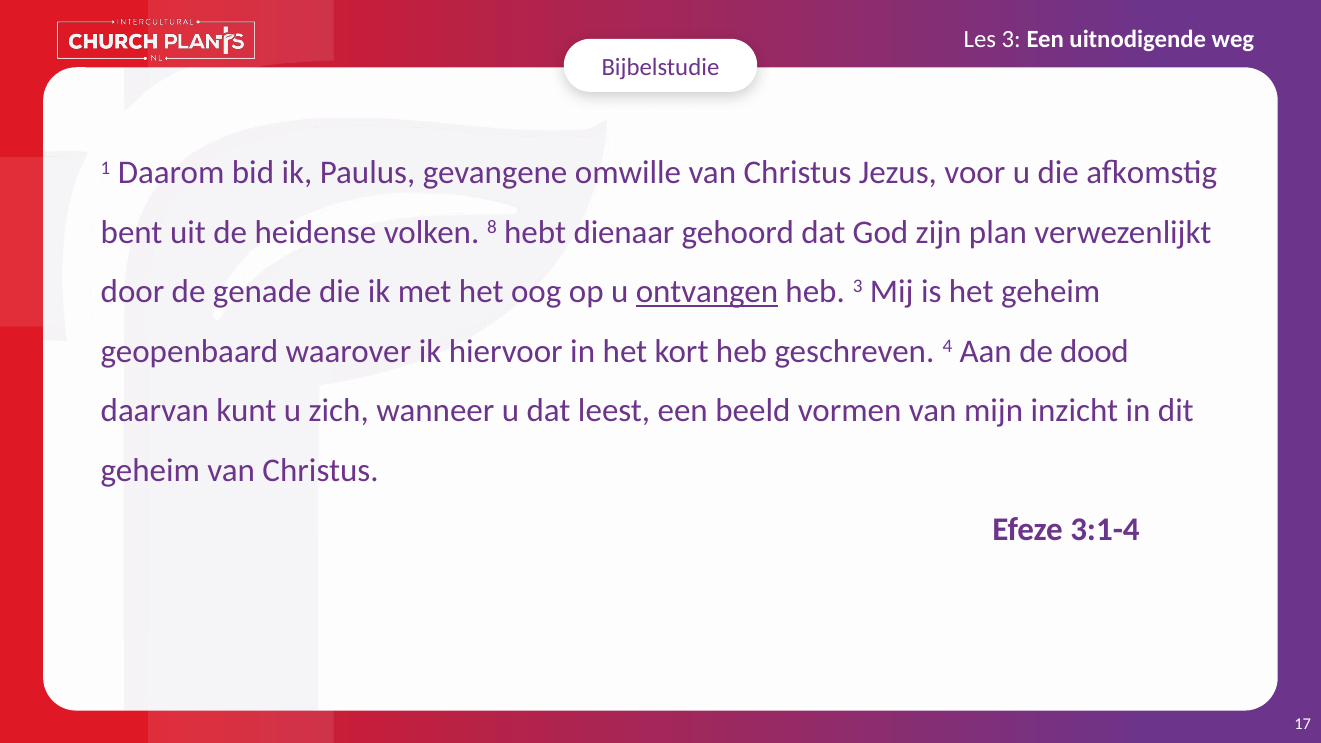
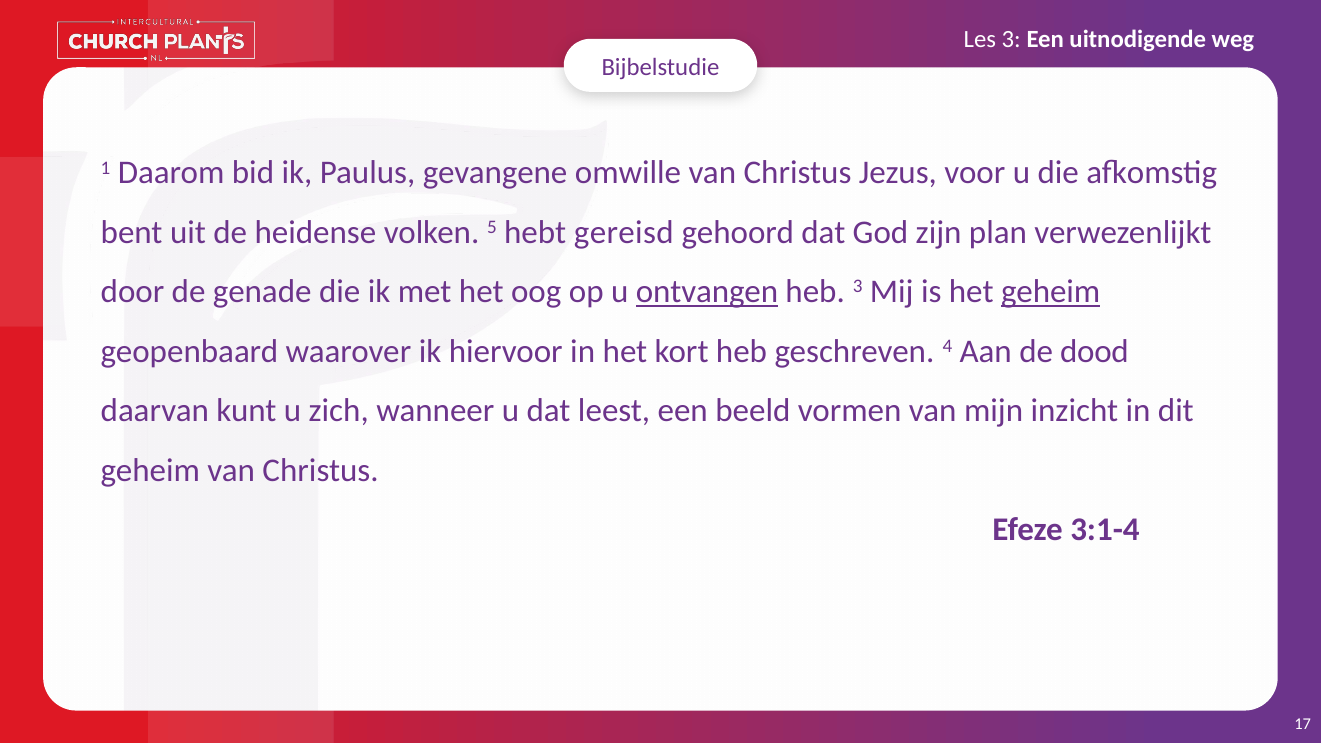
8: 8 -> 5
dienaar: dienaar -> gereisd
geheim at (1051, 292) underline: none -> present
